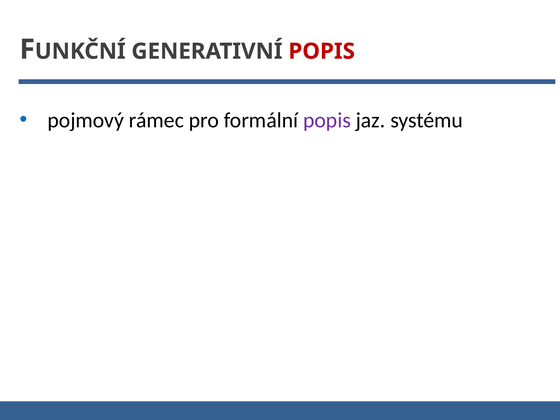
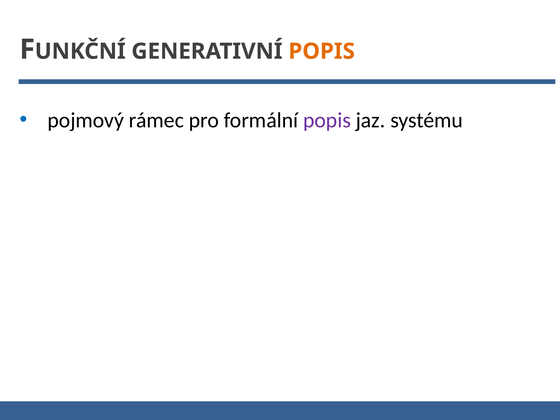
POPIS at (322, 51) colour: red -> orange
